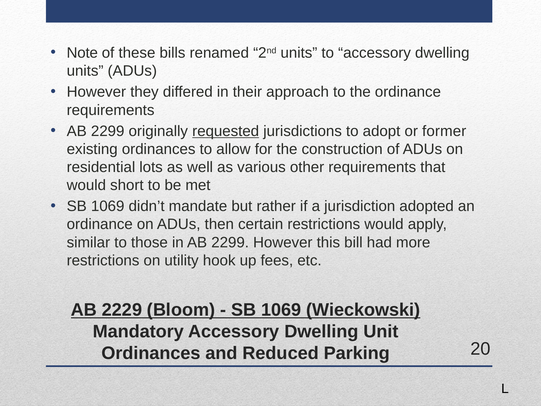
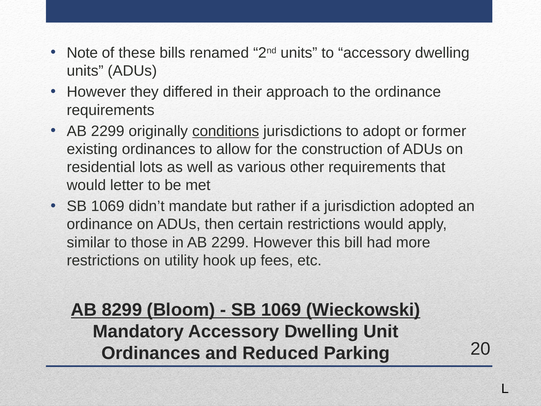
requested: requested -> conditions
short: short -> letter
2229: 2229 -> 8299
